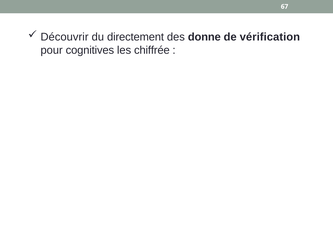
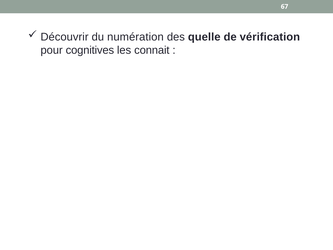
directement: directement -> numération
donne: donne -> quelle
chiffrée: chiffrée -> connait
